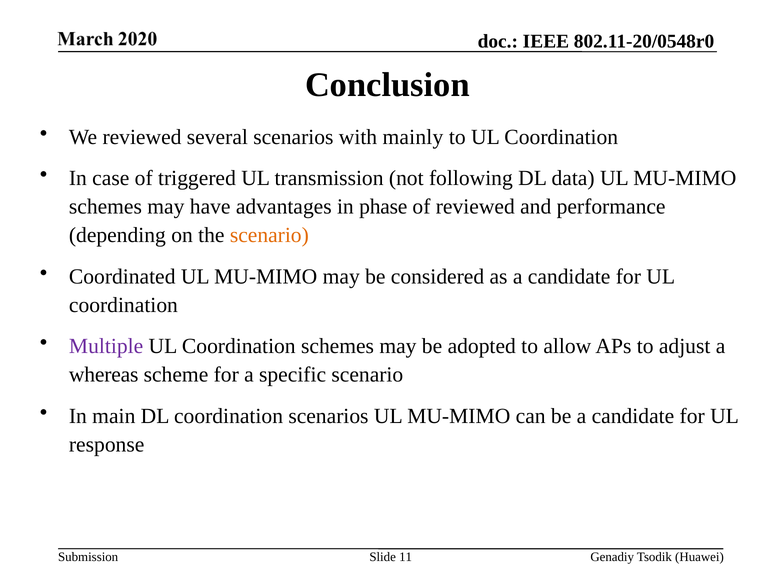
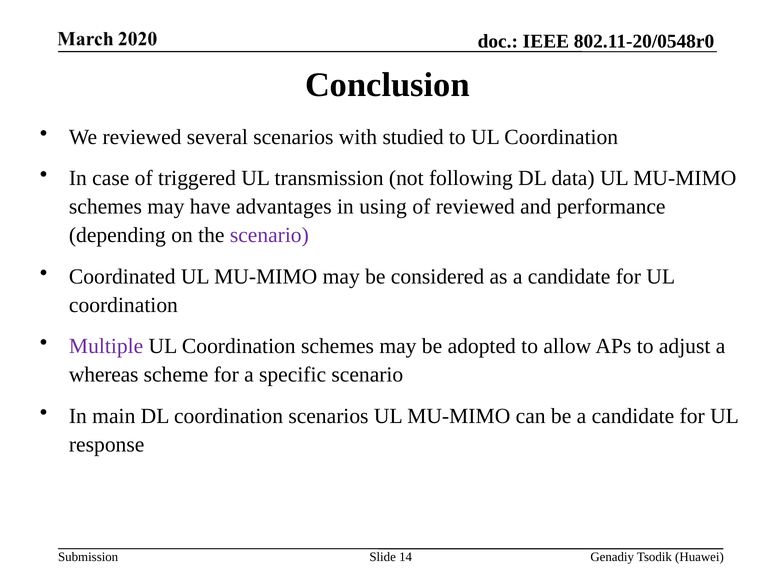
mainly: mainly -> studied
phase: phase -> using
scenario at (269, 235) colour: orange -> purple
11: 11 -> 14
